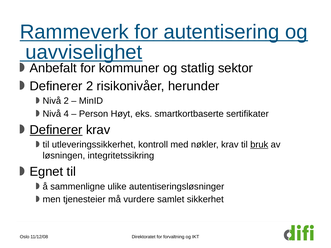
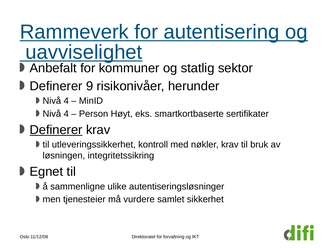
Definerer 2: 2 -> 9
2 at (66, 101): 2 -> 4
bruk underline: present -> none
